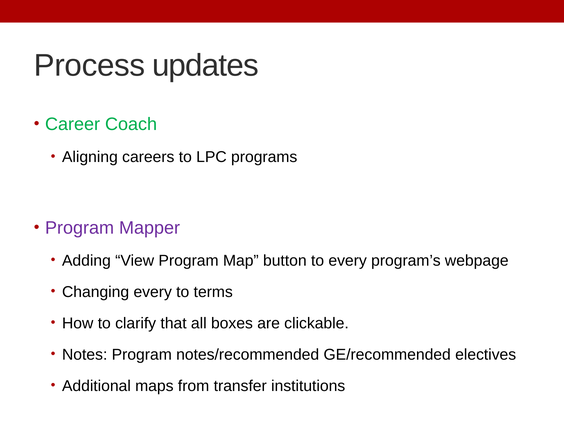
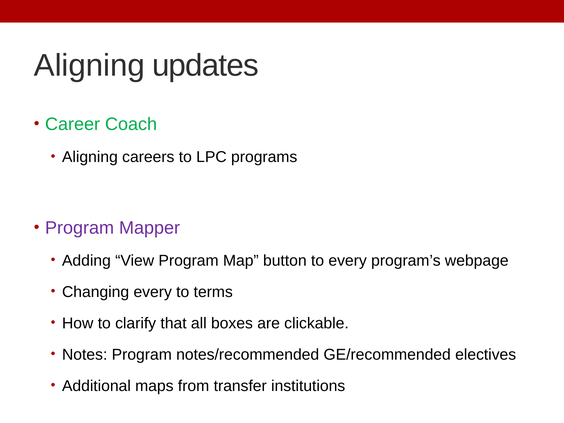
Process at (90, 66): Process -> Aligning
